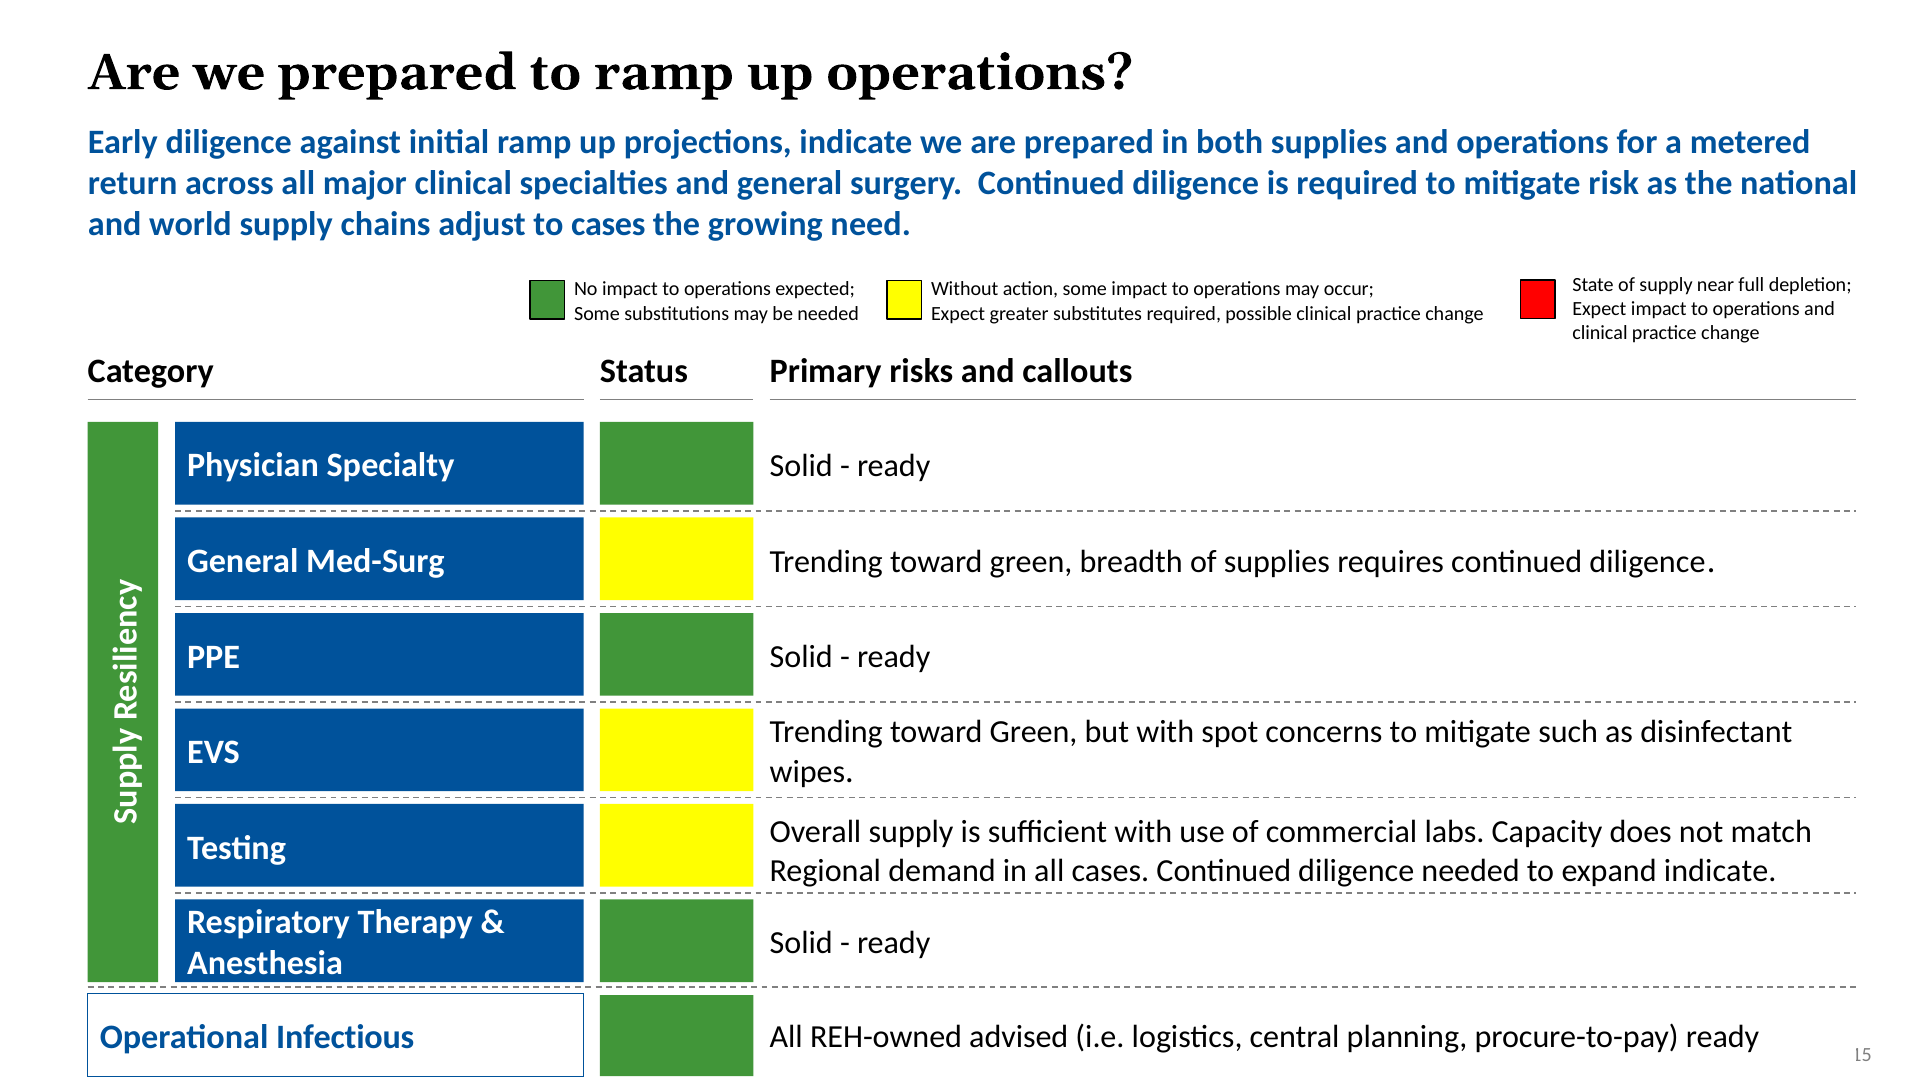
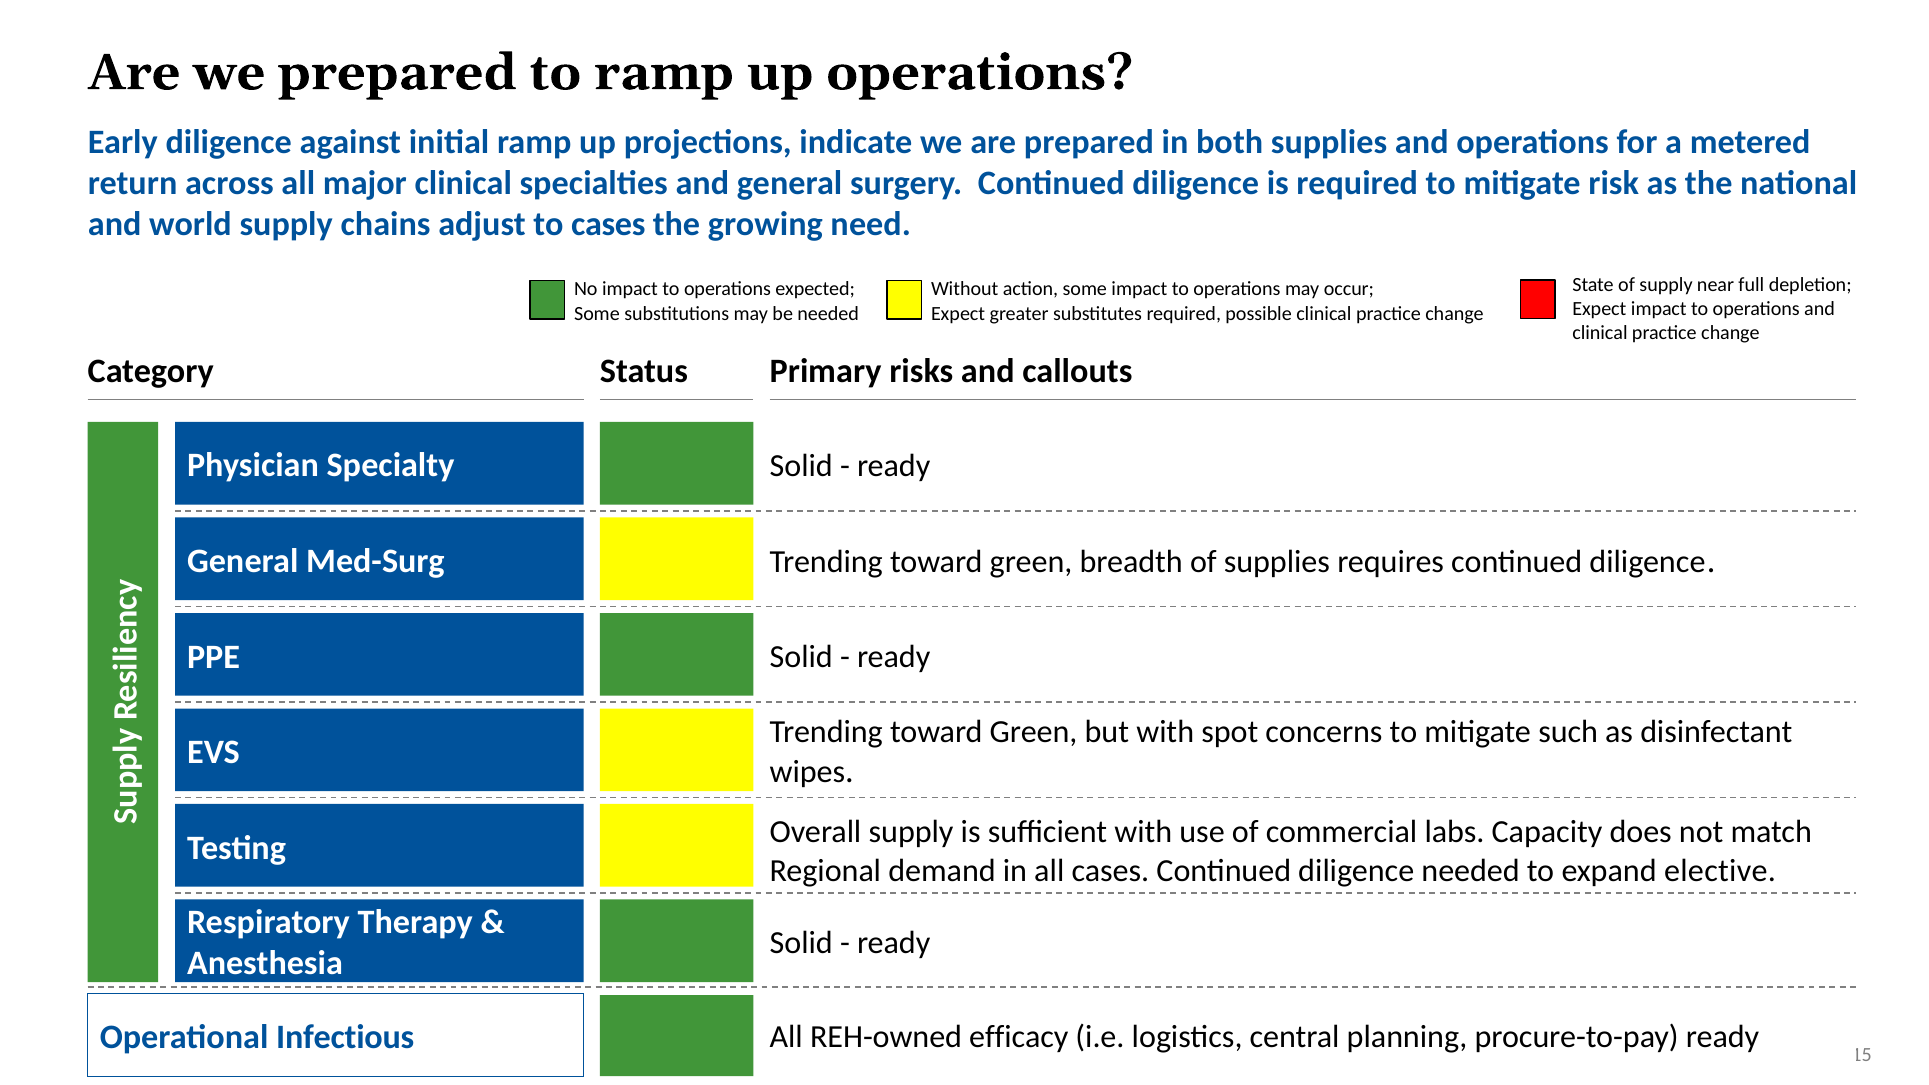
expand indicate: indicate -> elective
advised: advised -> efficacy
